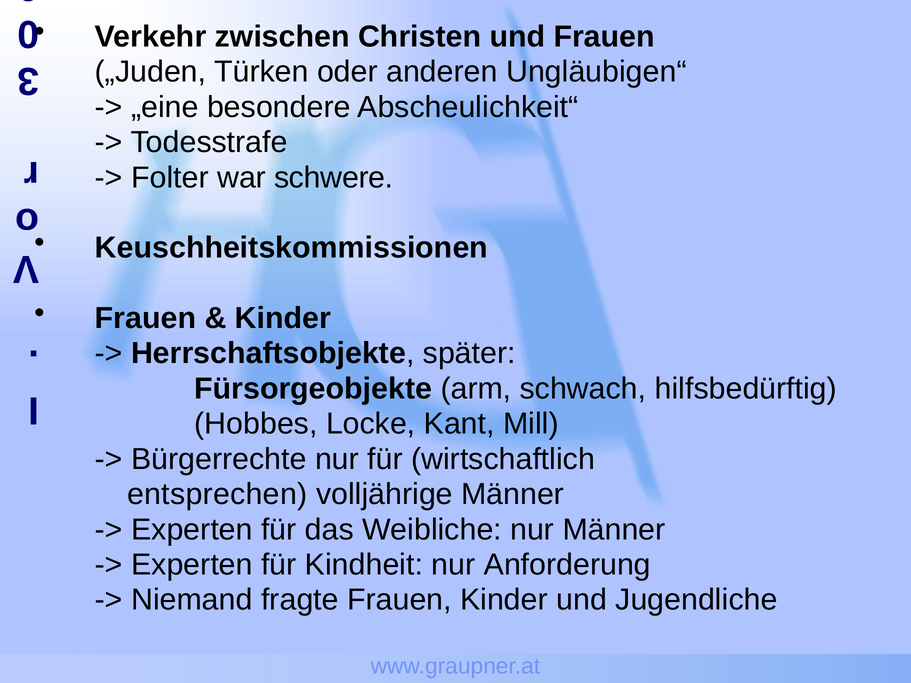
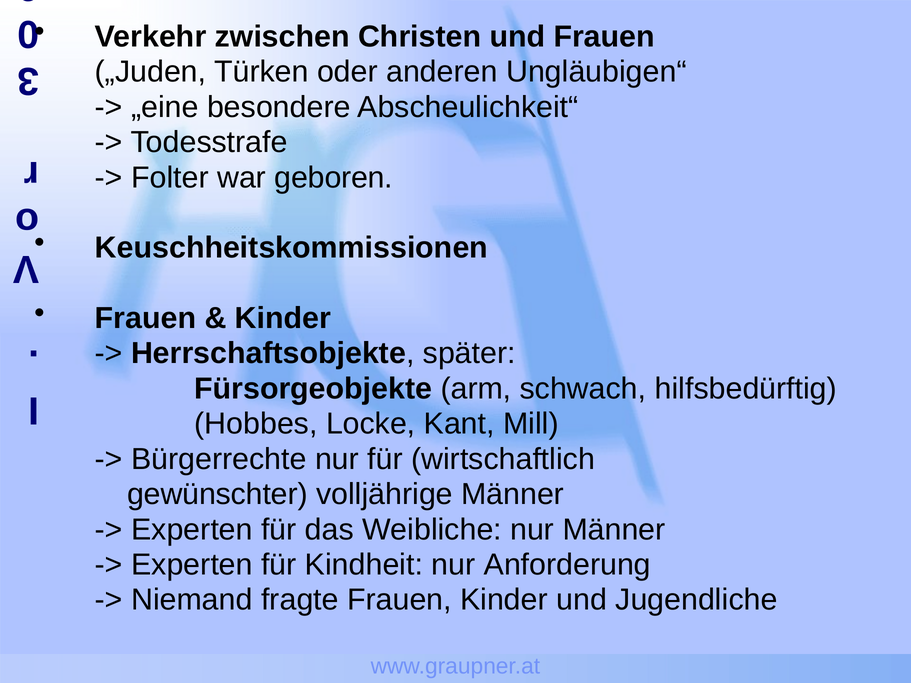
schwere: schwere -> geboren
entsprechen: entsprechen -> gewünschter
